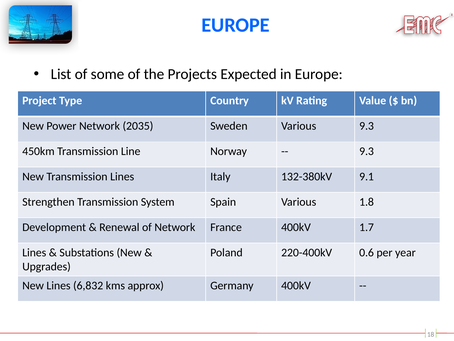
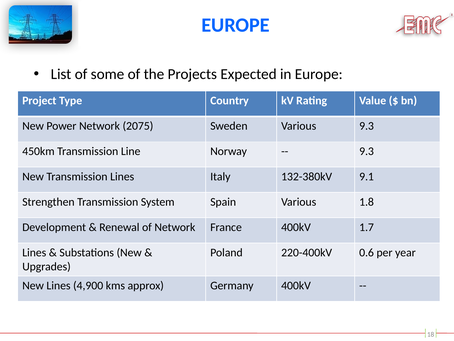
2035: 2035 -> 2075
6,832: 6,832 -> 4,900
